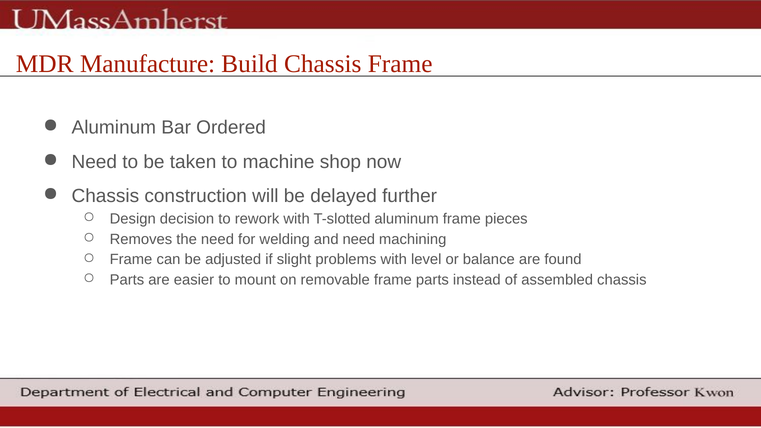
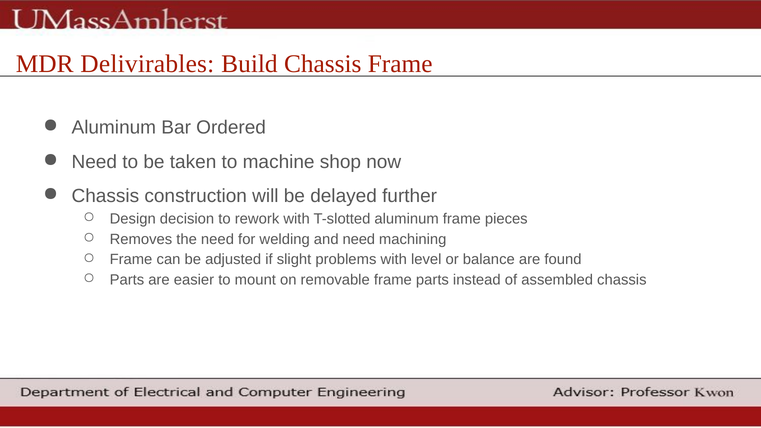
Manufacture: Manufacture -> Delivirables
